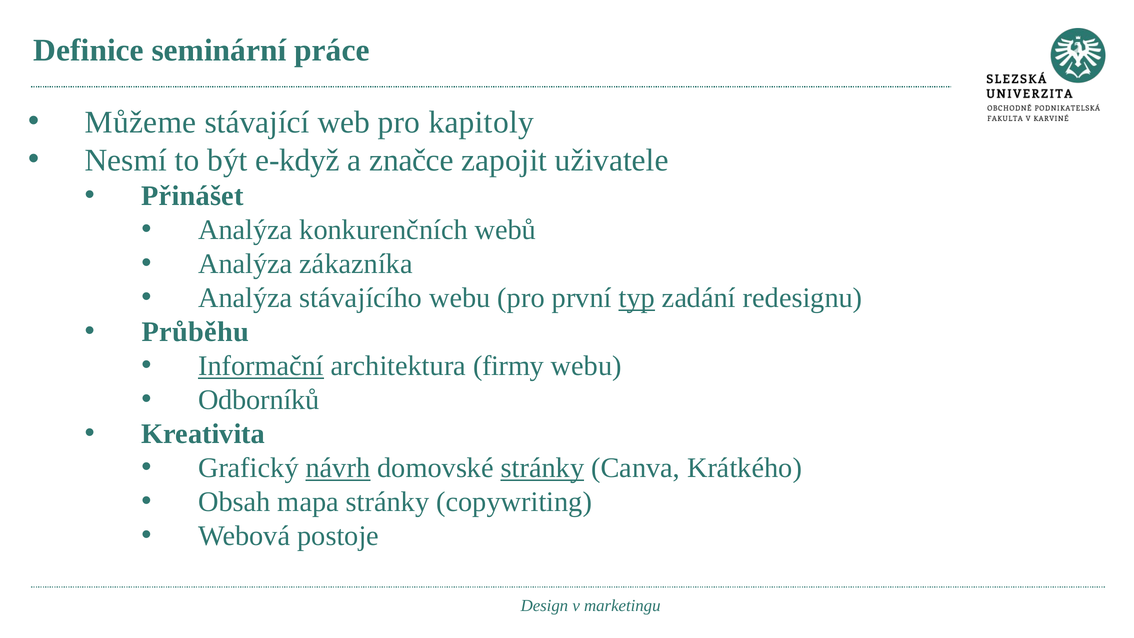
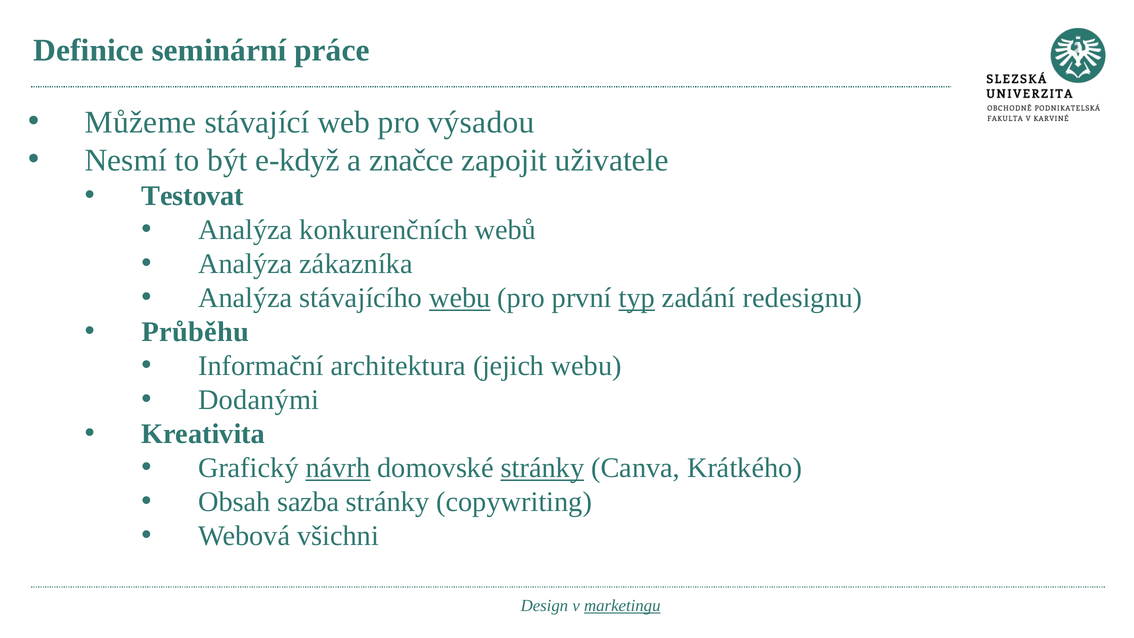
kapitoly: kapitoly -> výsadou
Přinášet: Přinášet -> Testovat
webu at (460, 298) underline: none -> present
Informační underline: present -> none
firmy: firmy -> jejich
Odborníků: Odborníků -> Dodanými
mapa: mapa -> sazba
postoje: postoje -> všichni
marketingu underline: none -> present
